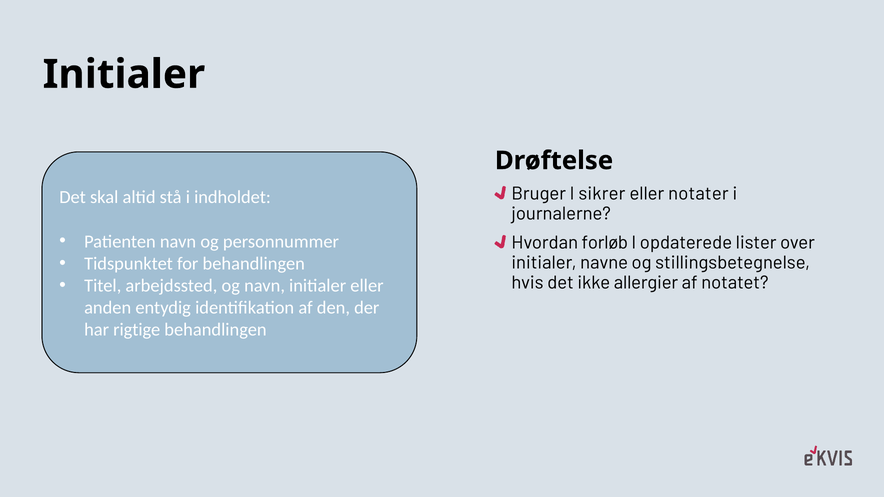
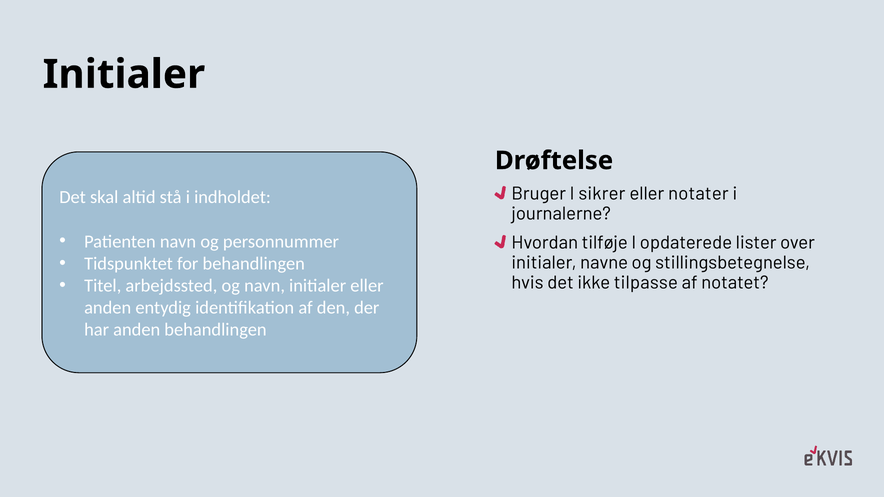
forløb: forløb -> tilføje
allergier: allergier -> tilpasse
har rigtige: rigtige -> anden
